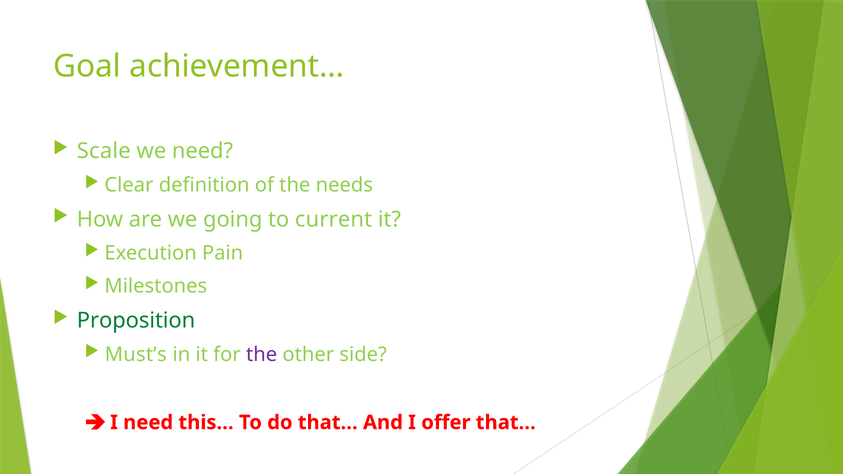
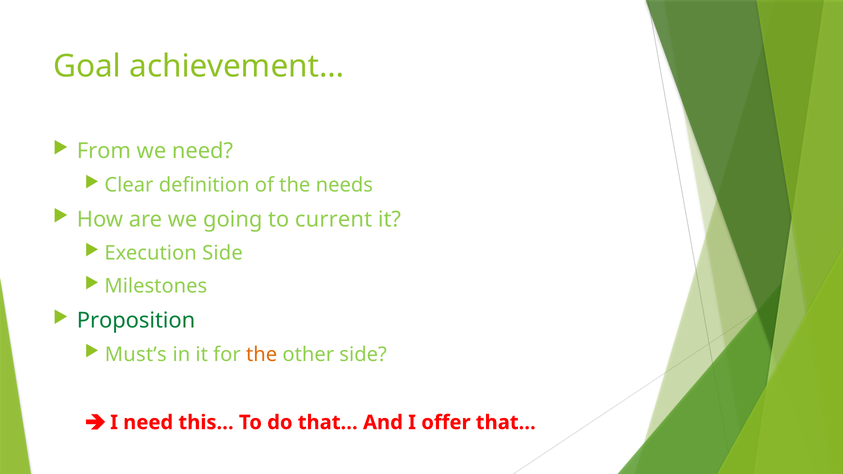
Scale: Scale -> From
Execution Pain: Pain -> Side
the at (262, 355) colour: purple -> orange
